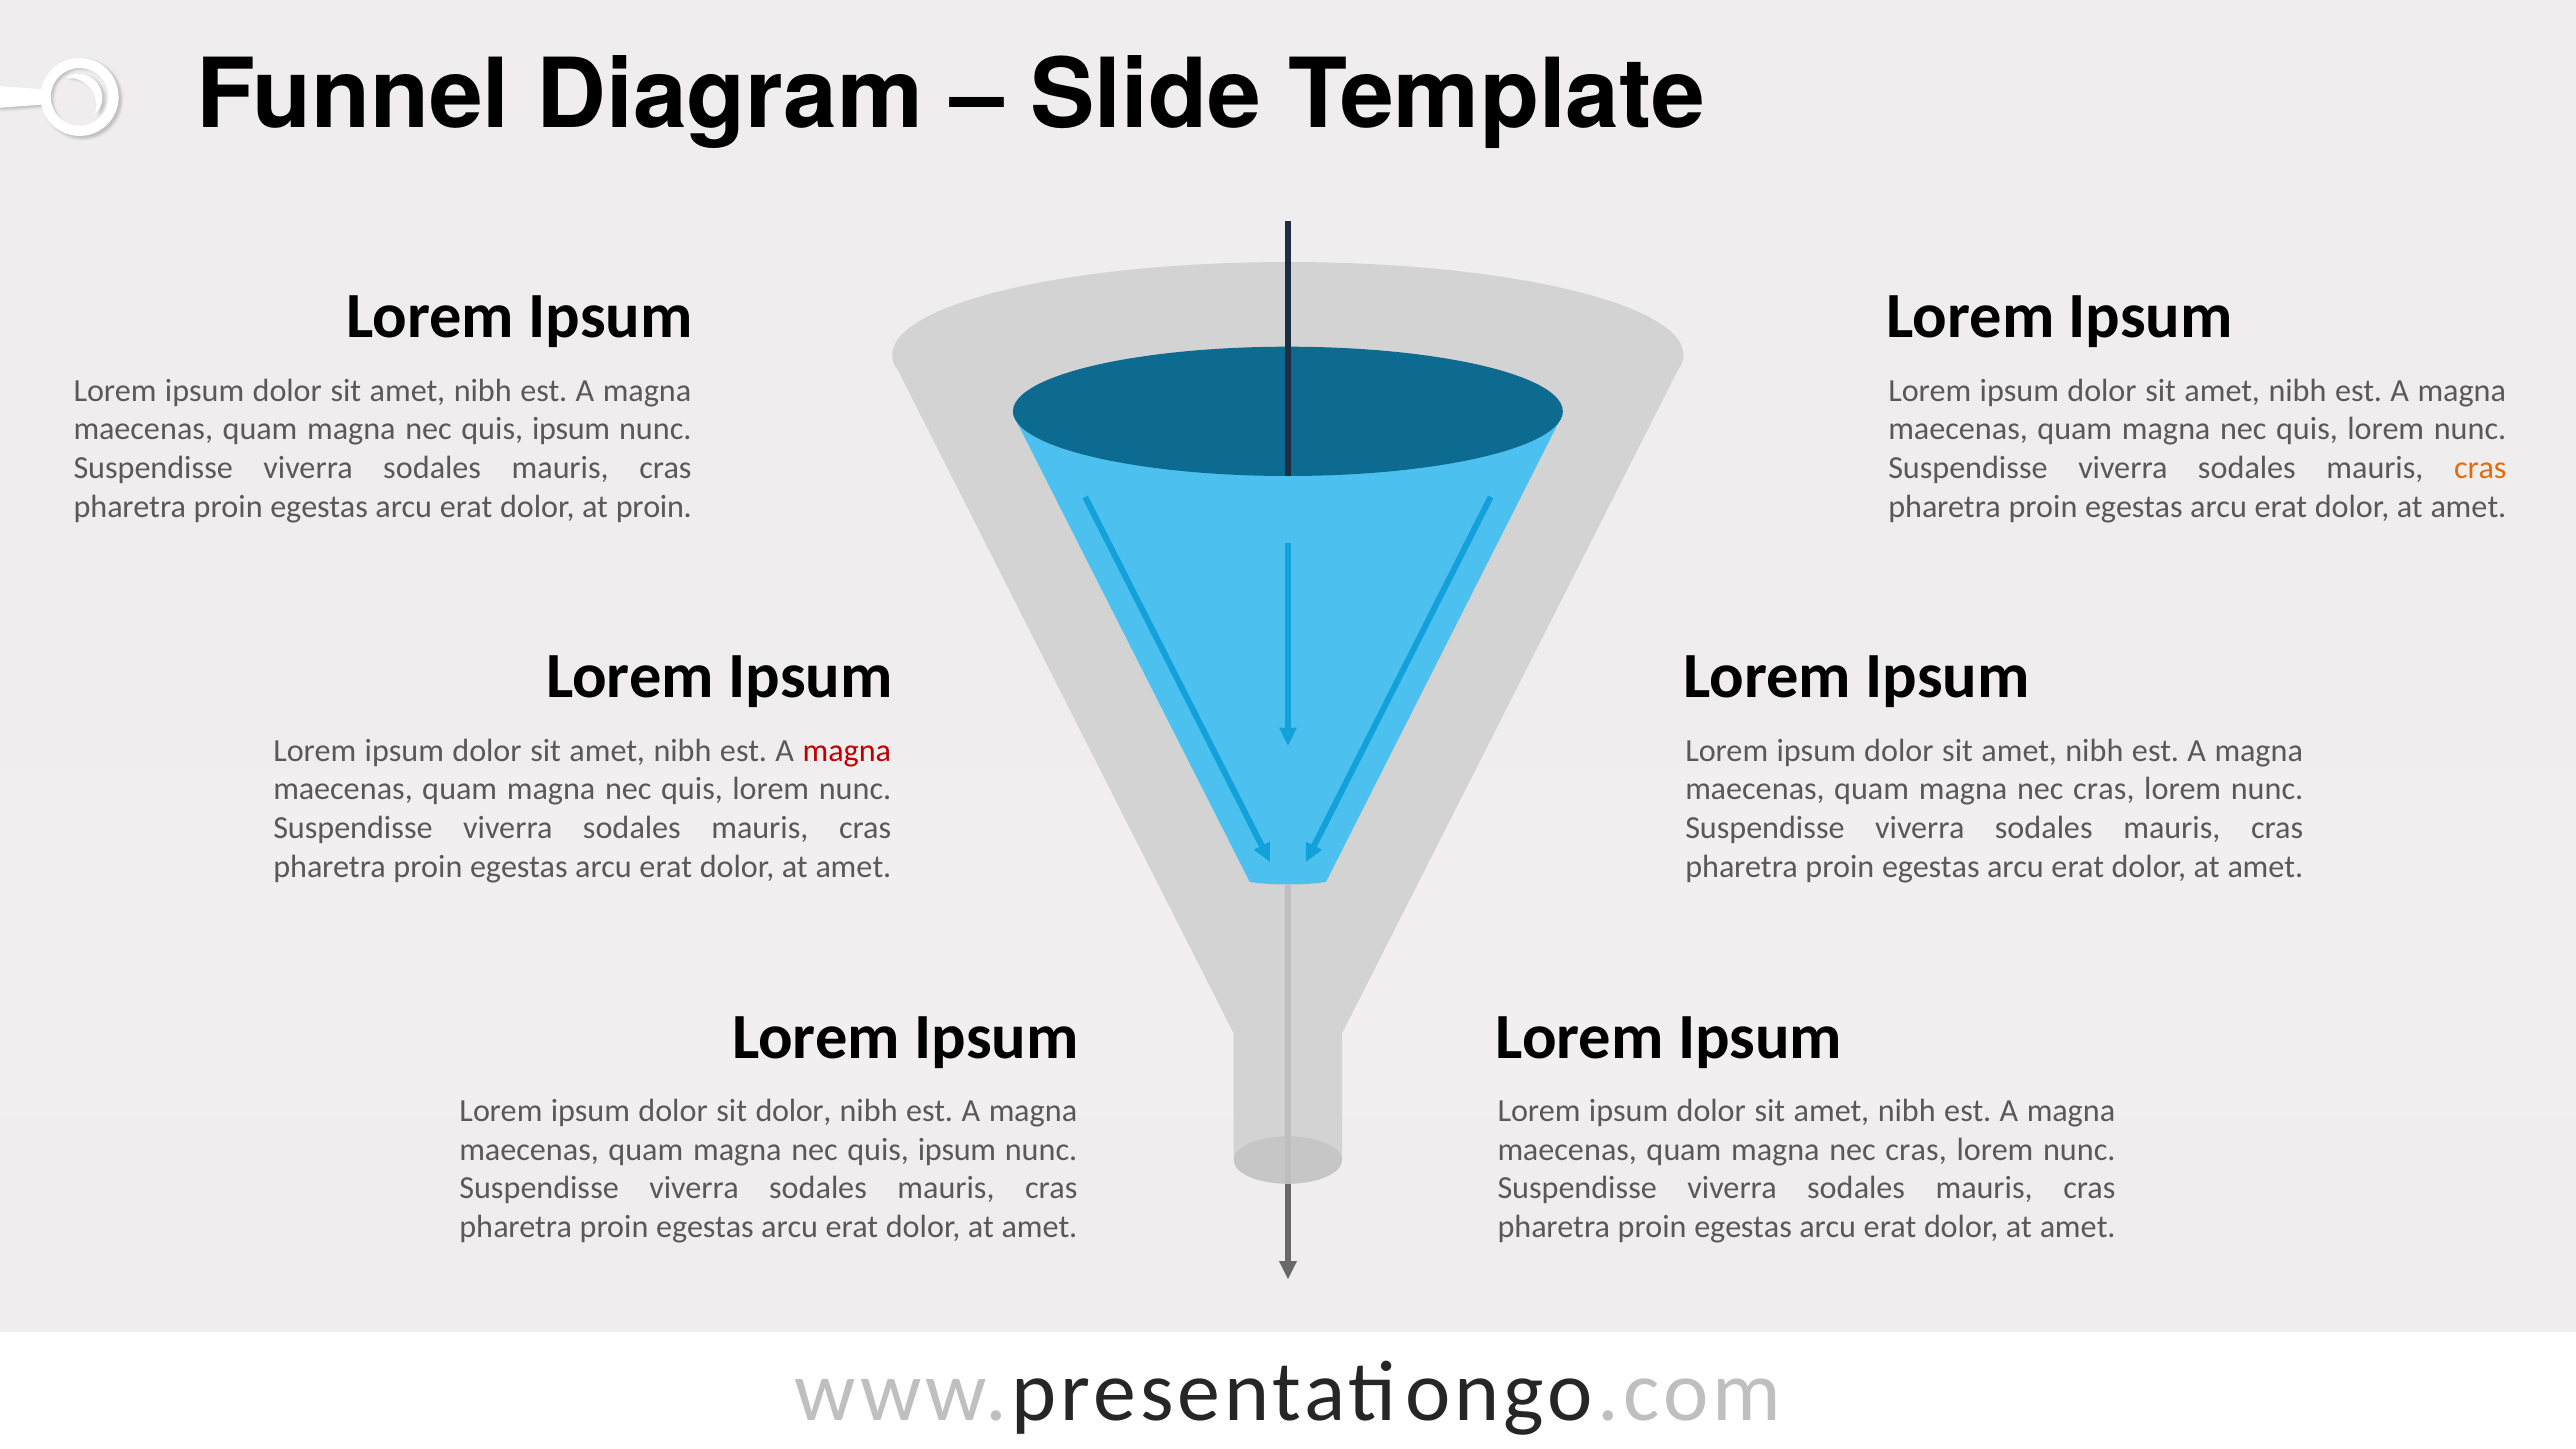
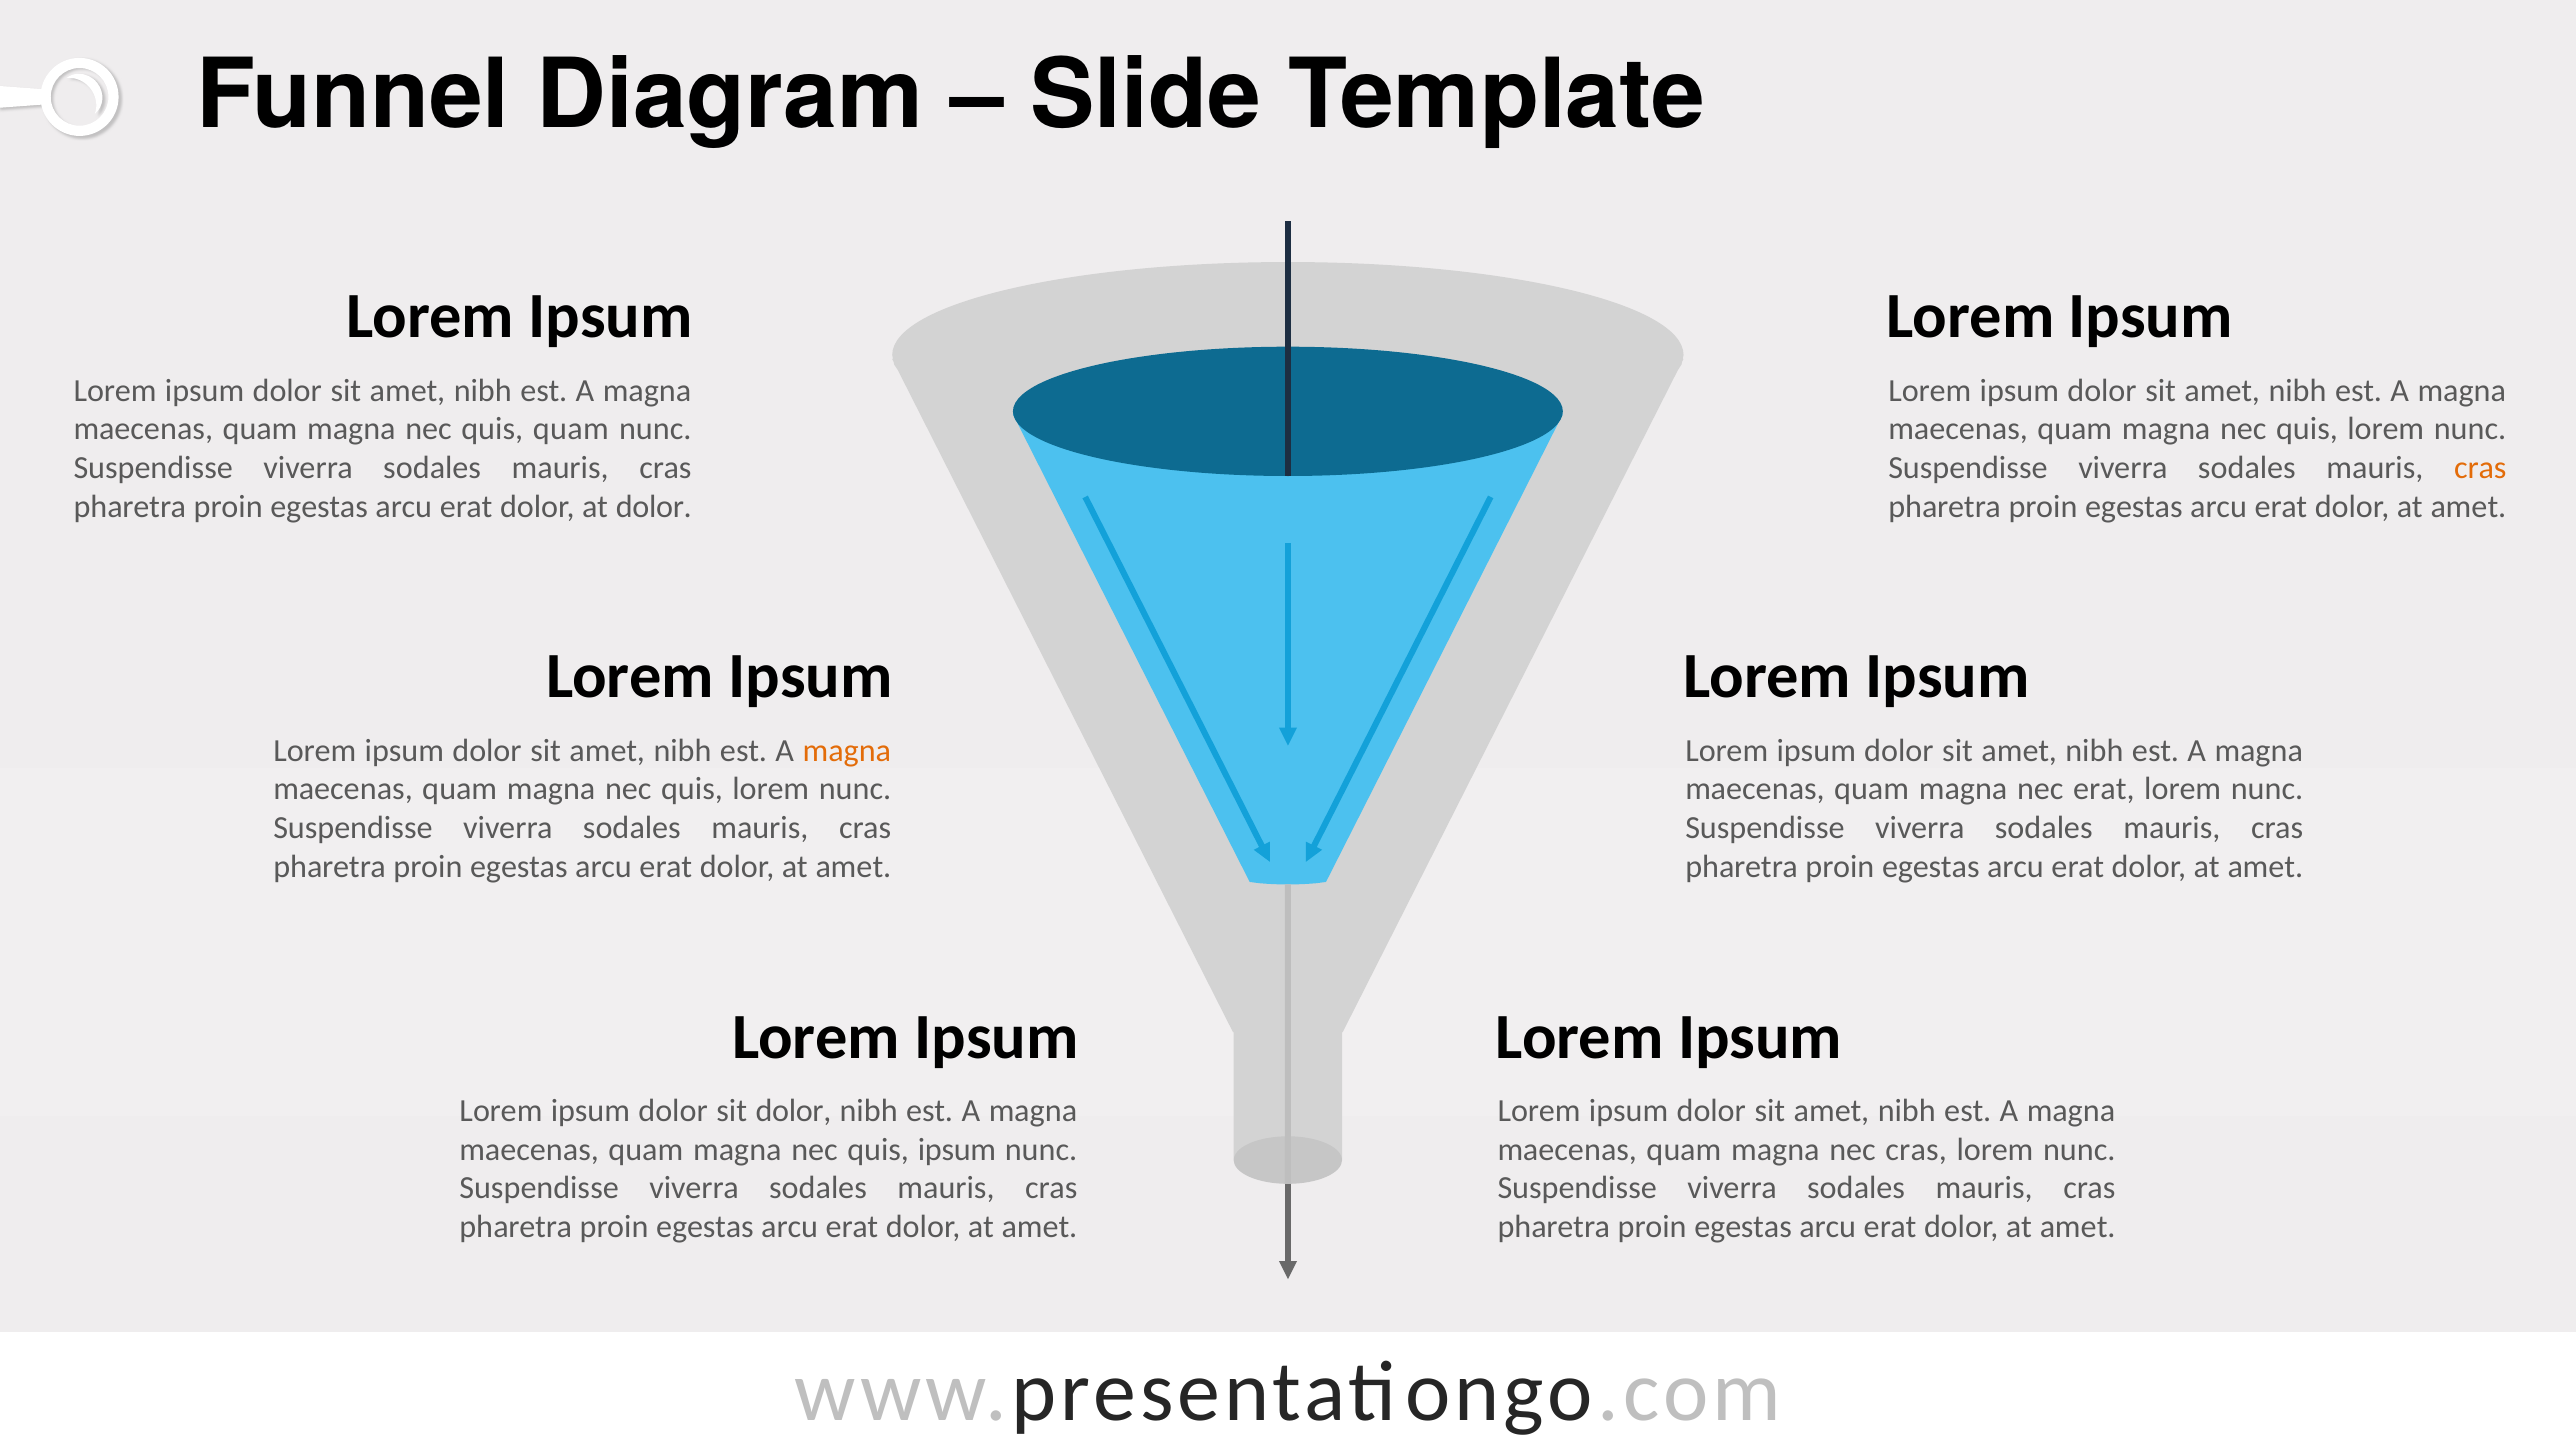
ipsum at (571, 429): ipsum -> quam
at proin: proin -> dolor
magna at (847, 751) colour: red -> orange
cras at (2104, 789): cras -> erat
